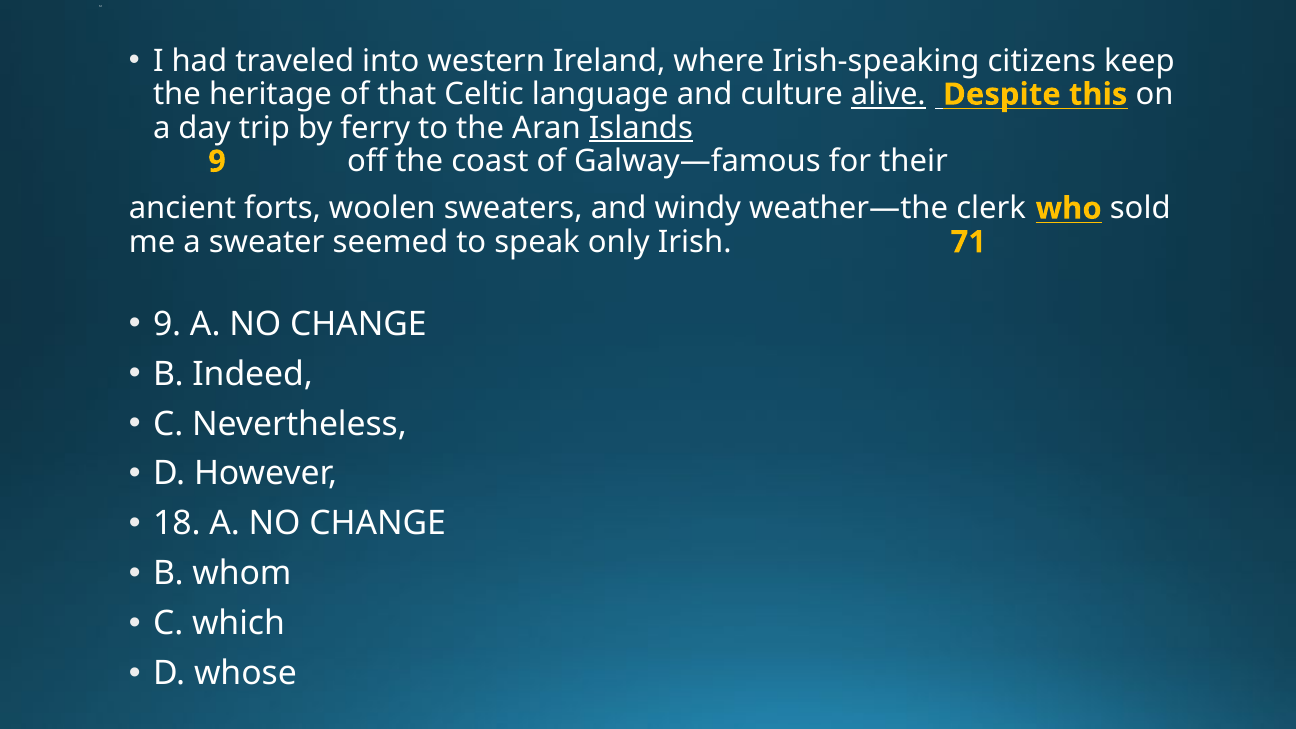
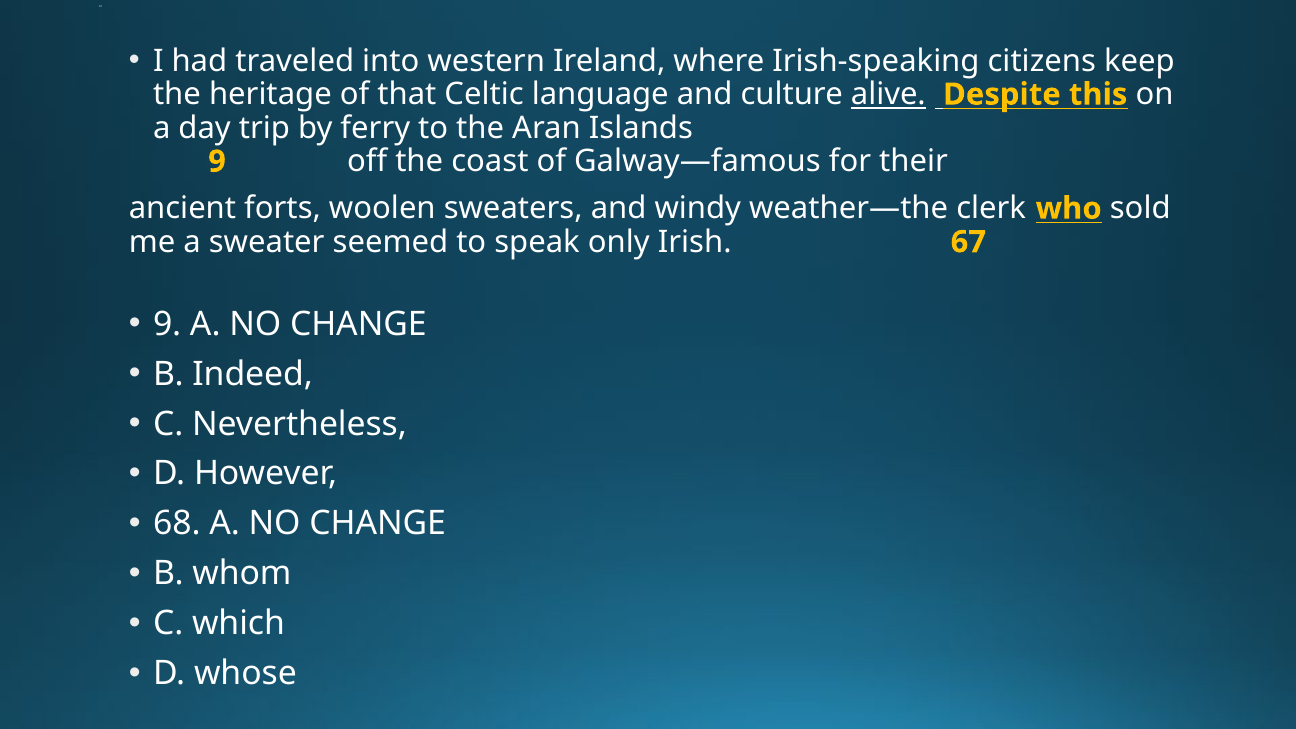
Islands underline: present -> none
71: 71 -> 67
18: 18 -> 68
